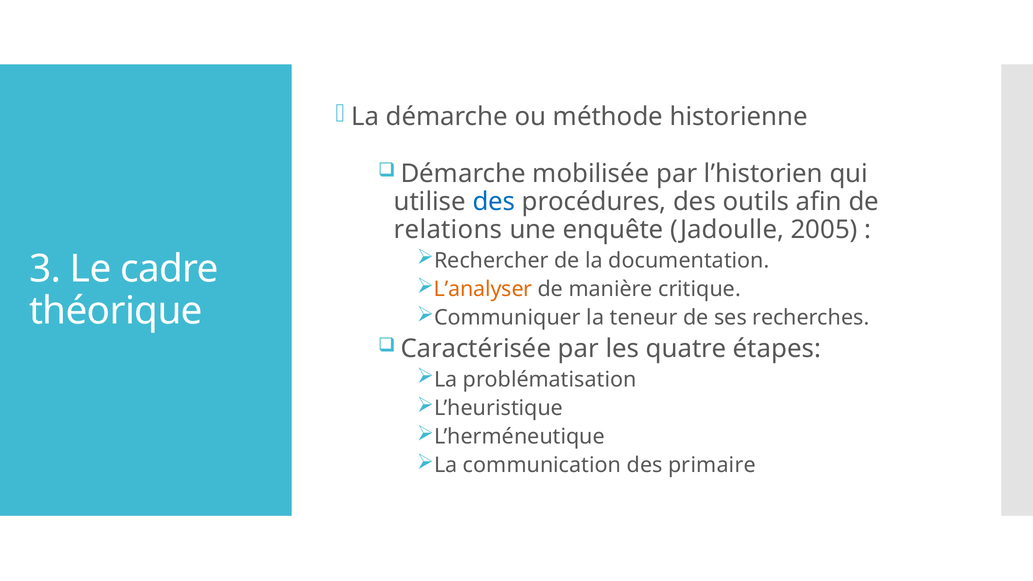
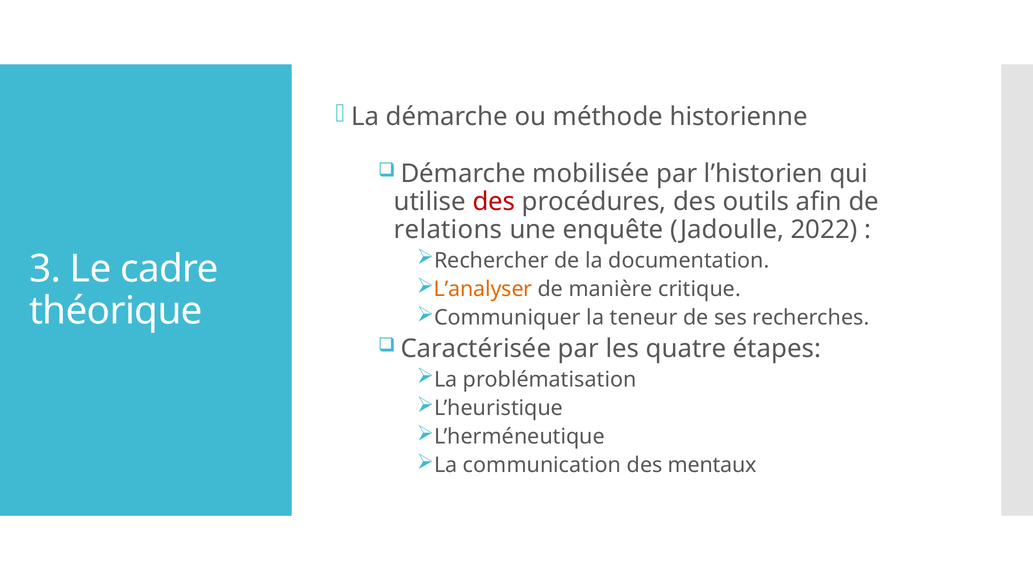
des at (494, 202) colour: blue -> red
2005: 2005 -> 2022
primaire: primaire -> mentaux
